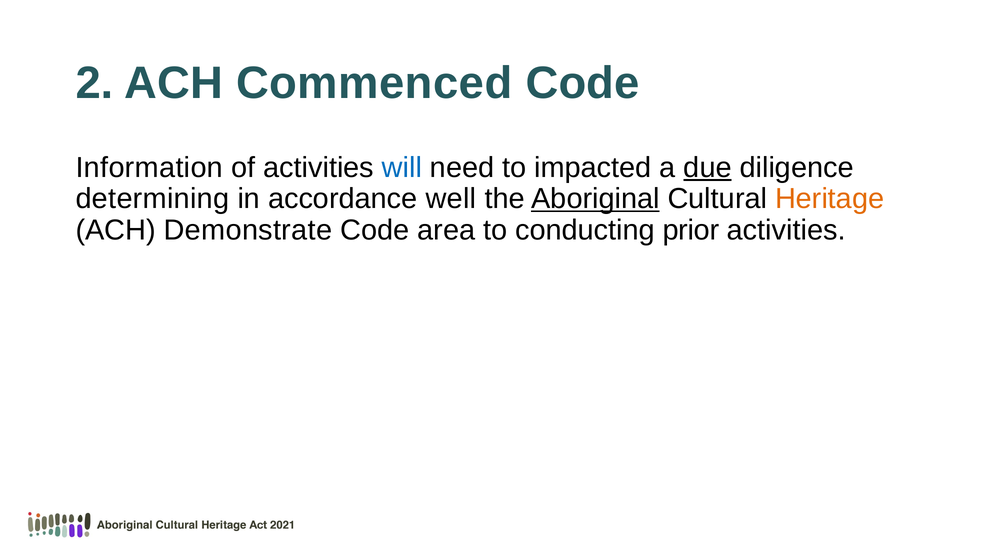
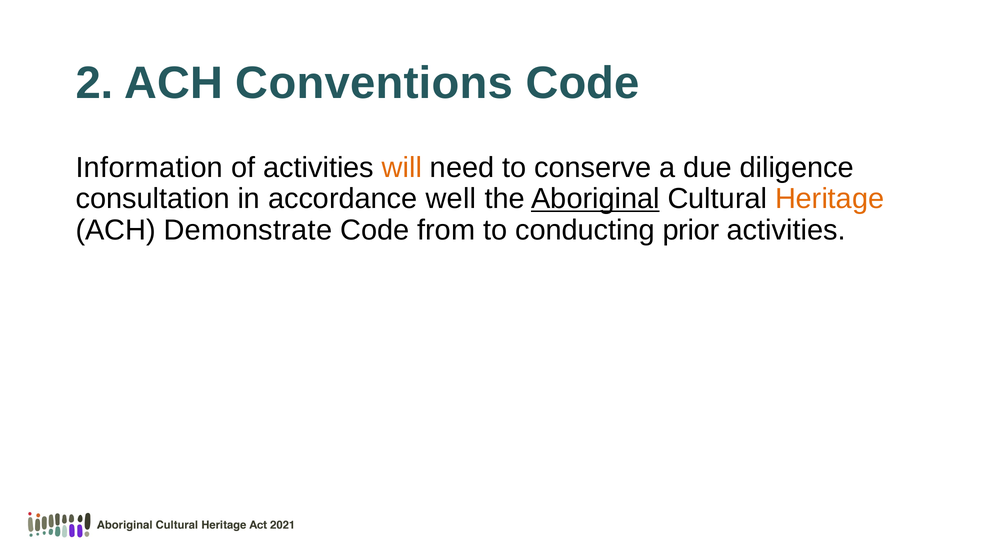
Commenced: Commenced -> Conventions
will colour: blue -> orange
impacted: impacted -> conserve
due underline: present -> none
determining: determining -> consultation
area: area -> from
